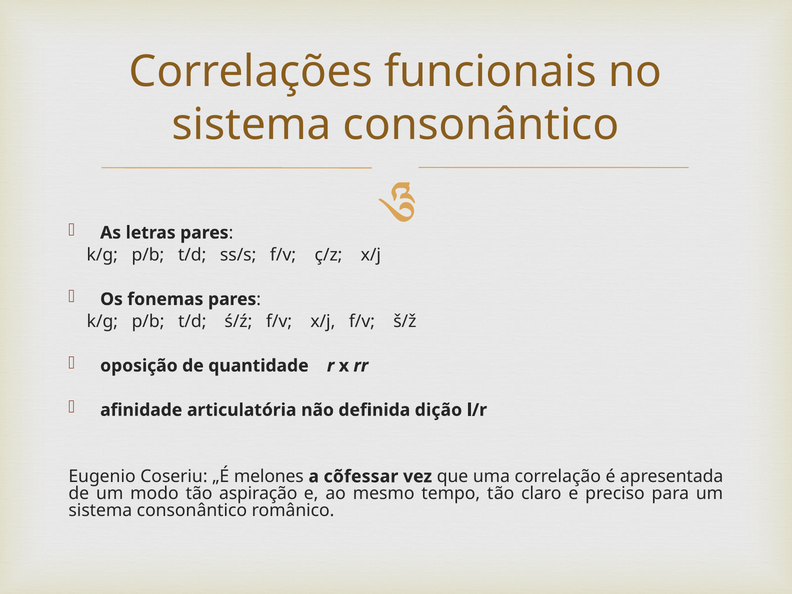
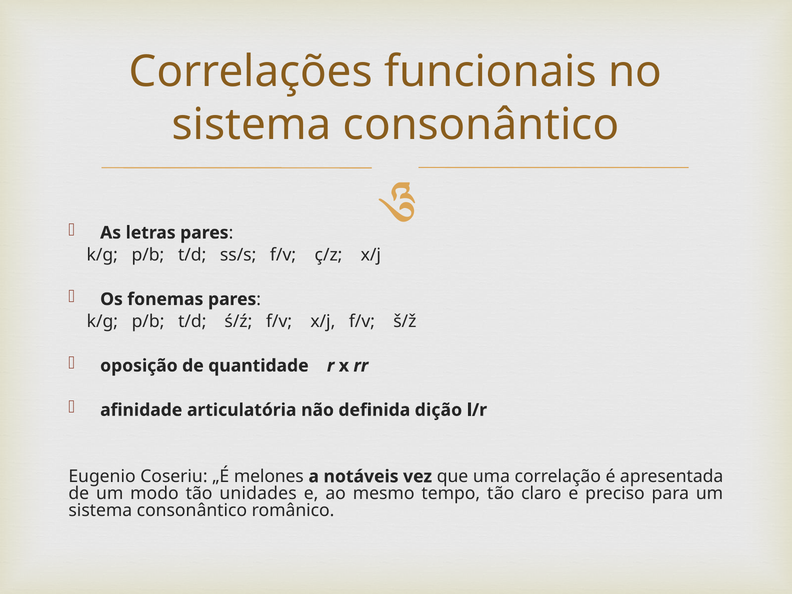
cõfessar: cõfessar -> notáveis
aspiração: aspiração -> unidades
